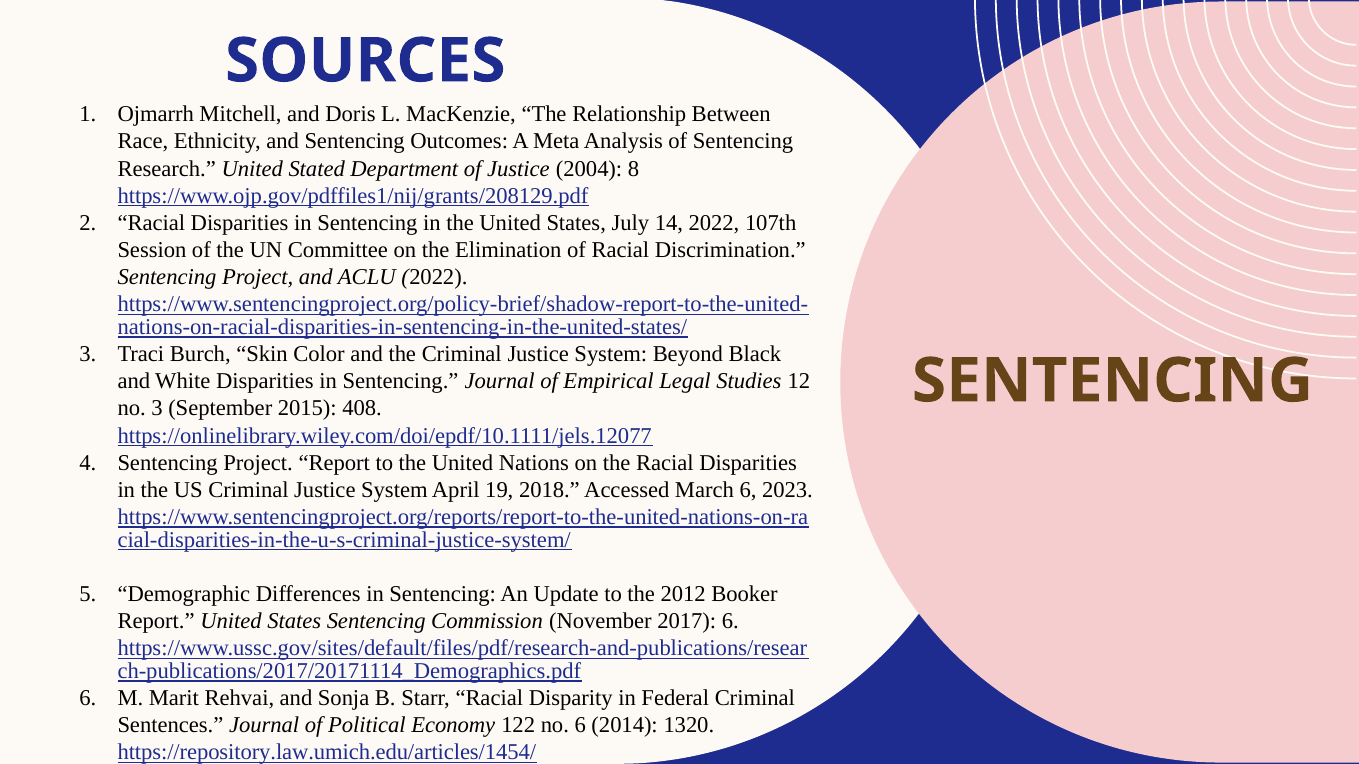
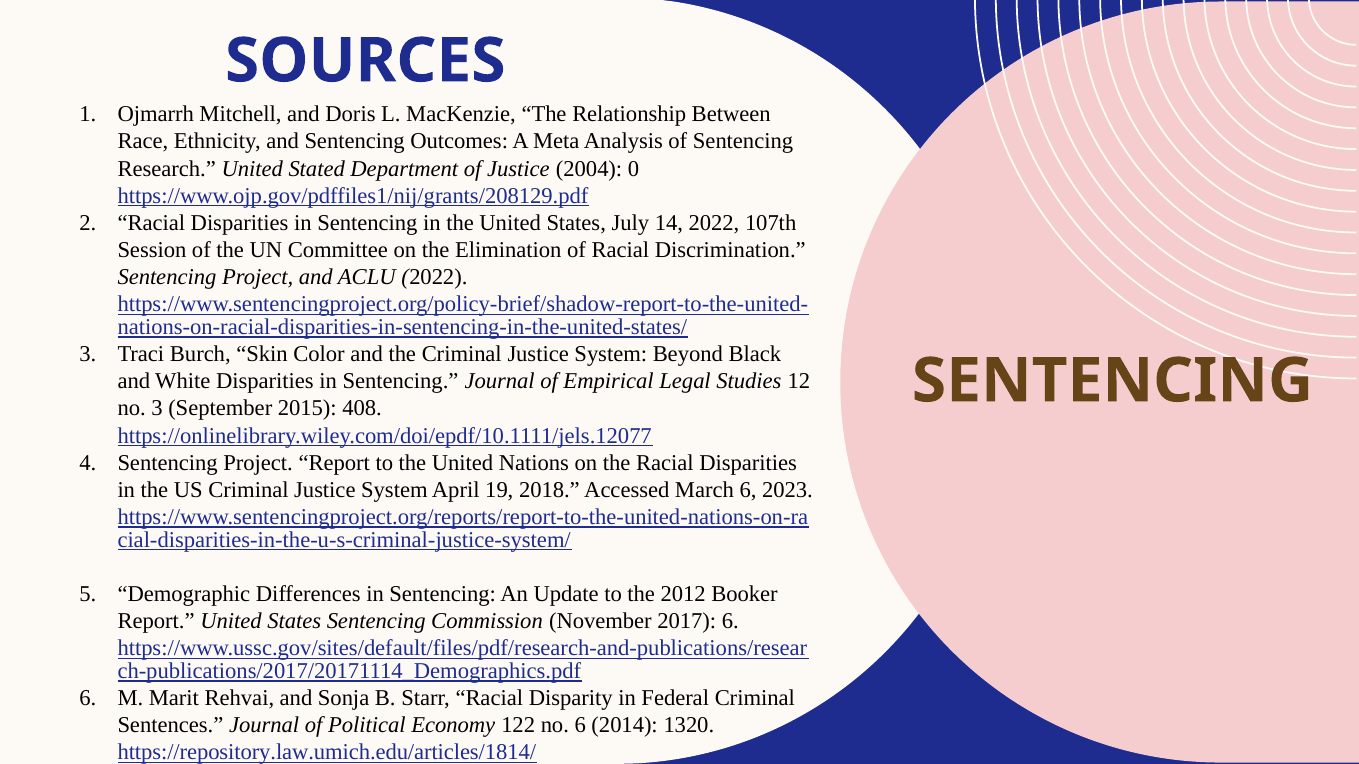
8: 8 -> 0
https://repository.law.umich.edu/articles/1454/: https://repository.law.umich.edu/articles/1454/ -> https://repository.law.umich.edu/articles/1814/
